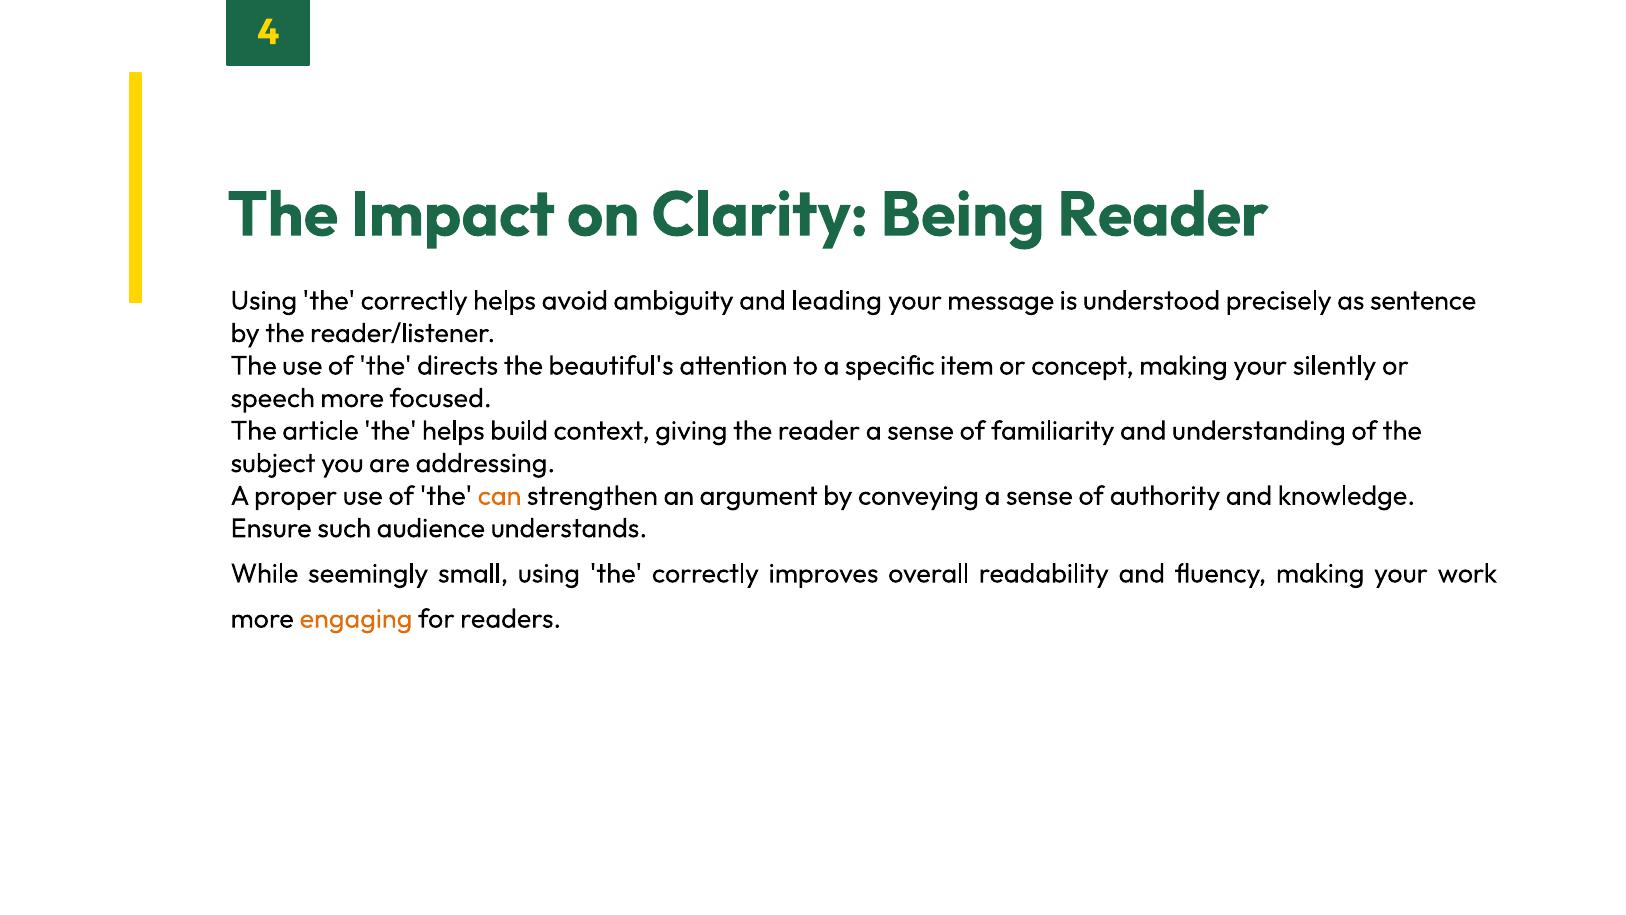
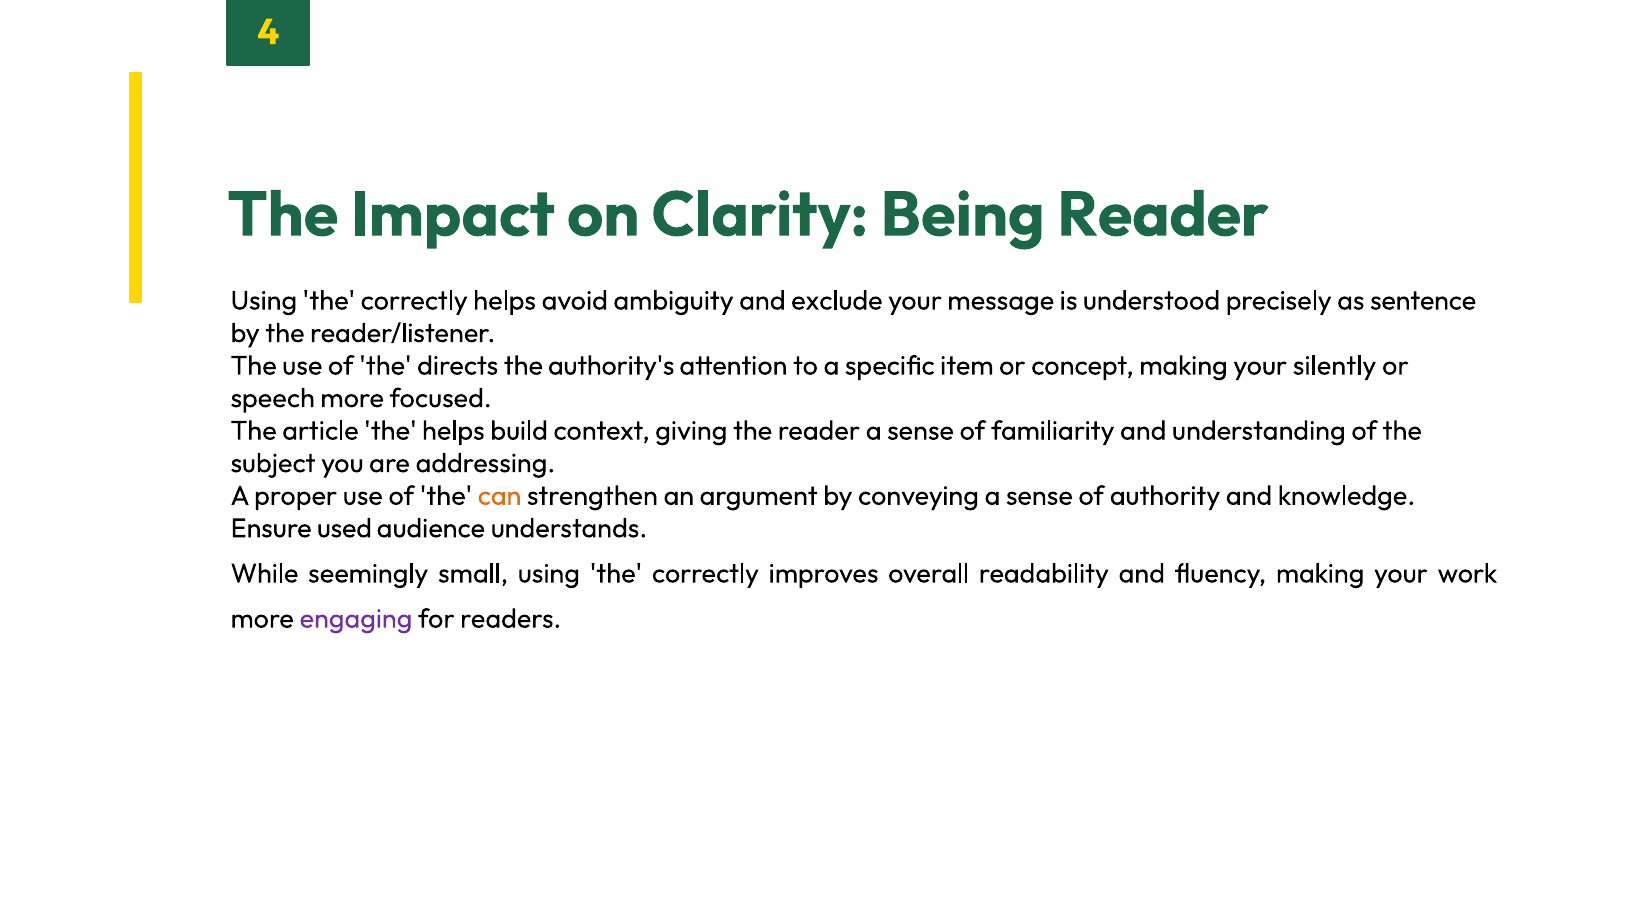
leading: leading -> exclude
beautiful's: beautiful's -> authority's
such: such -> used
engaging colour: orange -> purple
